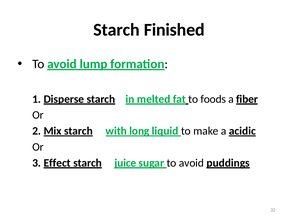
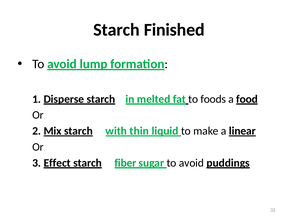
fiber: fiber -> food
long: long -> thin
acidic: acidic -> linear
juice: juice -> fiber
